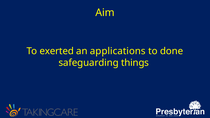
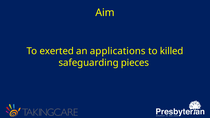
done: done -> killed
things: things -> pieces
